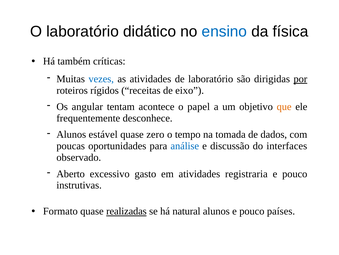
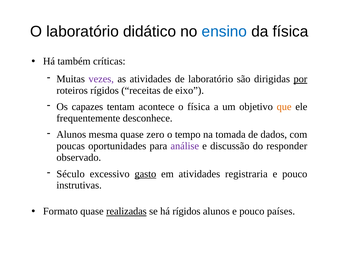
vezes colour: blue -> purple
angular: angular -> capazes
o papel: papel -> física
estável: estável -> mesma
análise colour: blue -> purple
interfaces: interfaces -> responder
Aberto: Aberto -> Século
gasto underline: none -> present
há natural: natural -> rígidos
